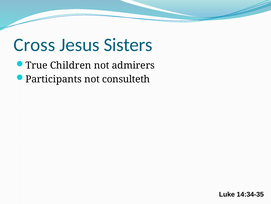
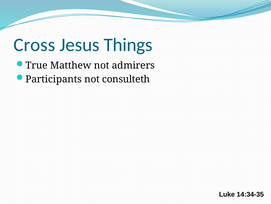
Sisters: Sisters -> Things
Children: Children -> Matthew
